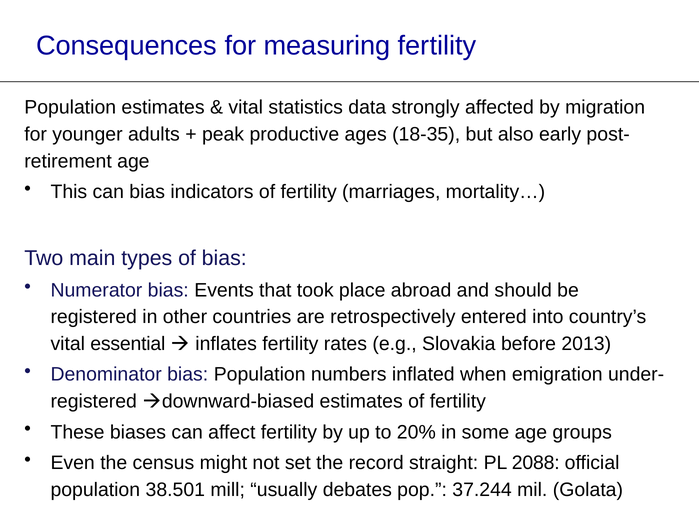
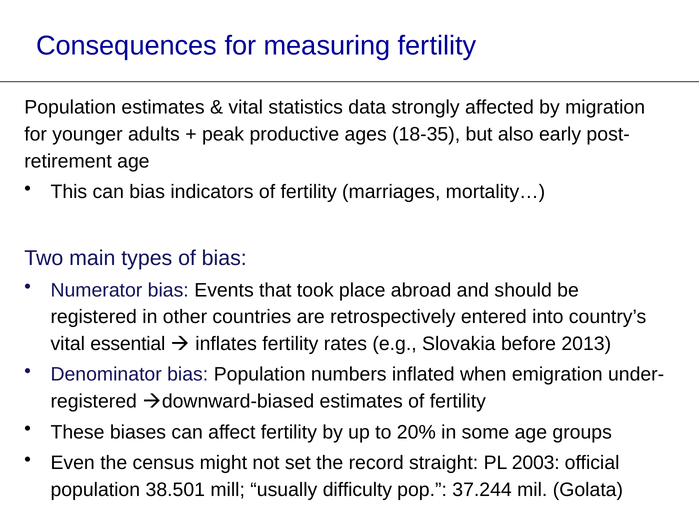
2088: 2088 -> 2003
debates: debates -> difficulty
